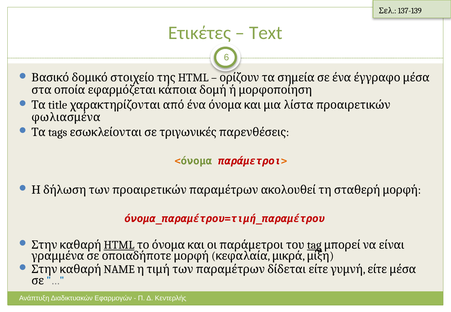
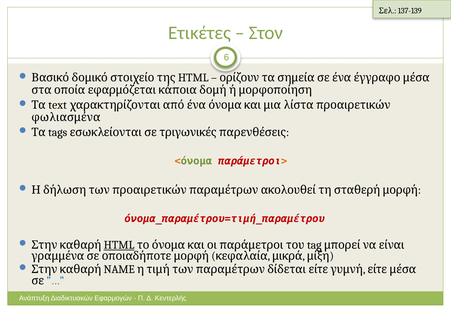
Text: Text -> Στον
title: title -> text
tag underline: present -> none
